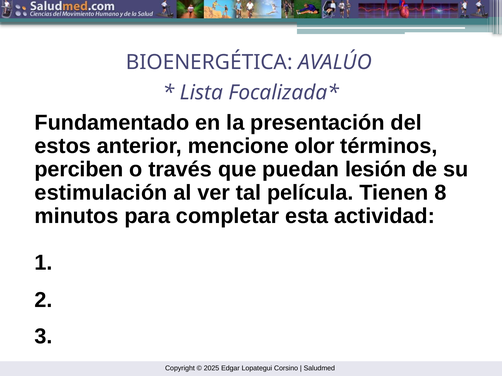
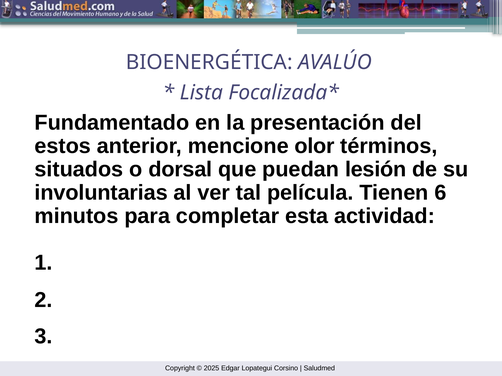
perciben: perciben -> situados
través: través -> dorsal
estimulación: estimulación -> involuntarias
8: 8 -> 6
